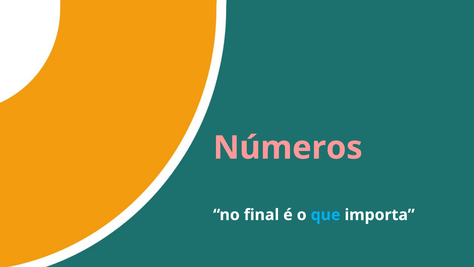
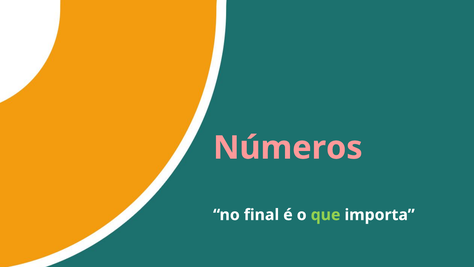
que colour: light blue -> light green
